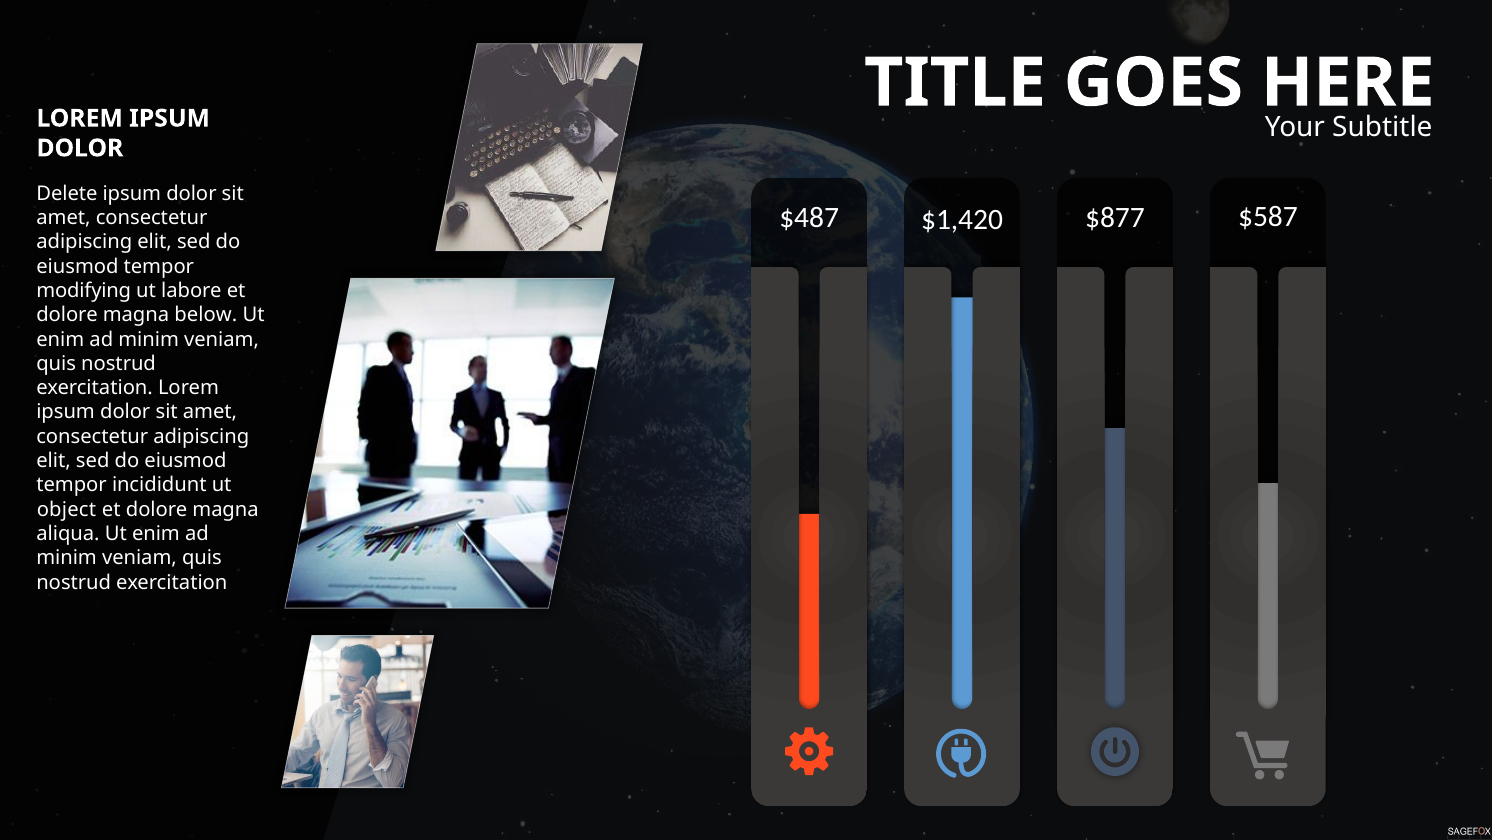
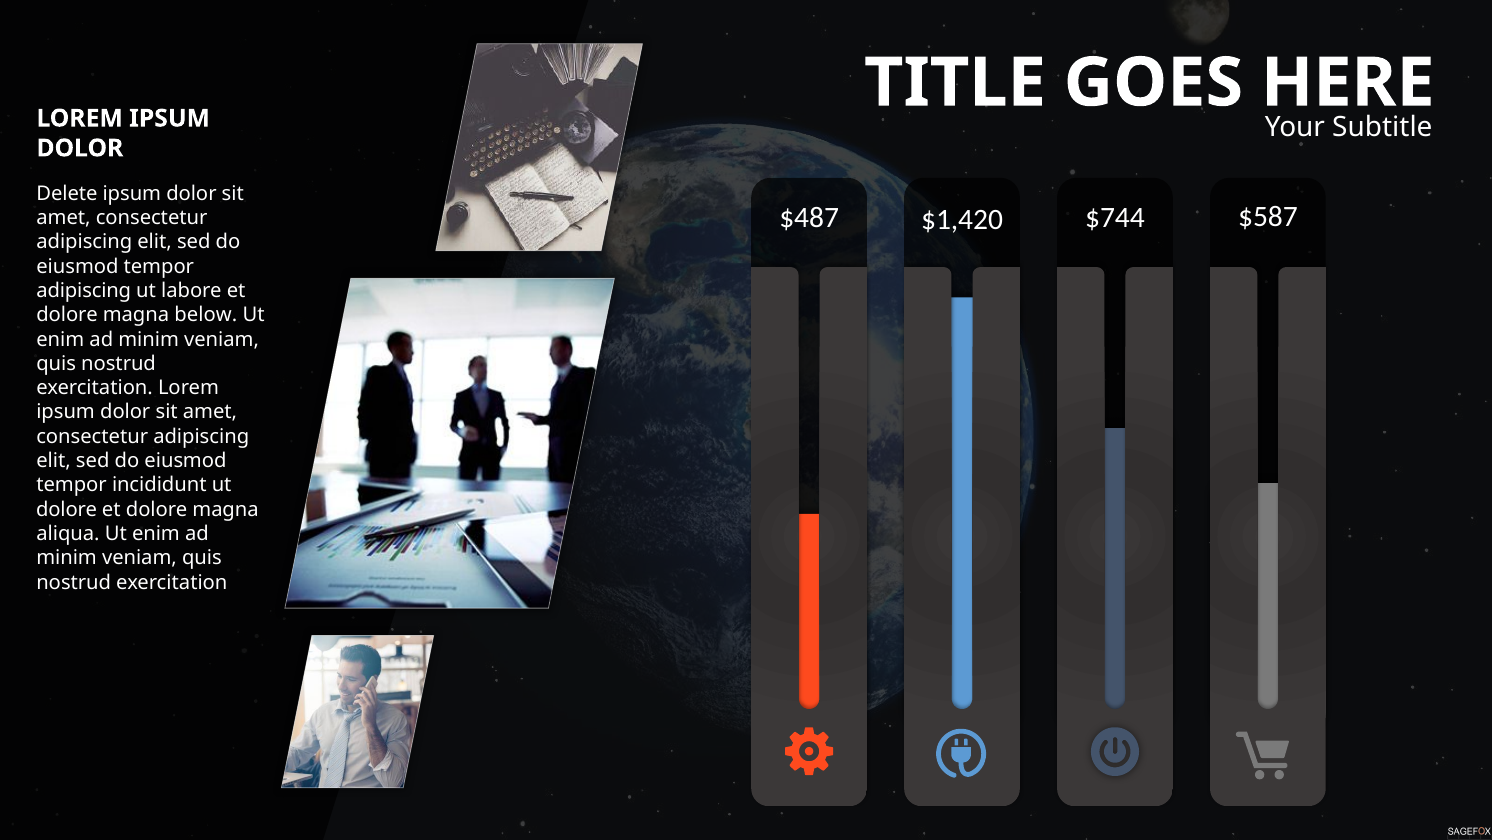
$877: $877 -> $744
modifying at (84, 291): modifying -> adipiscing
object at (66, 509): object -> dolore
